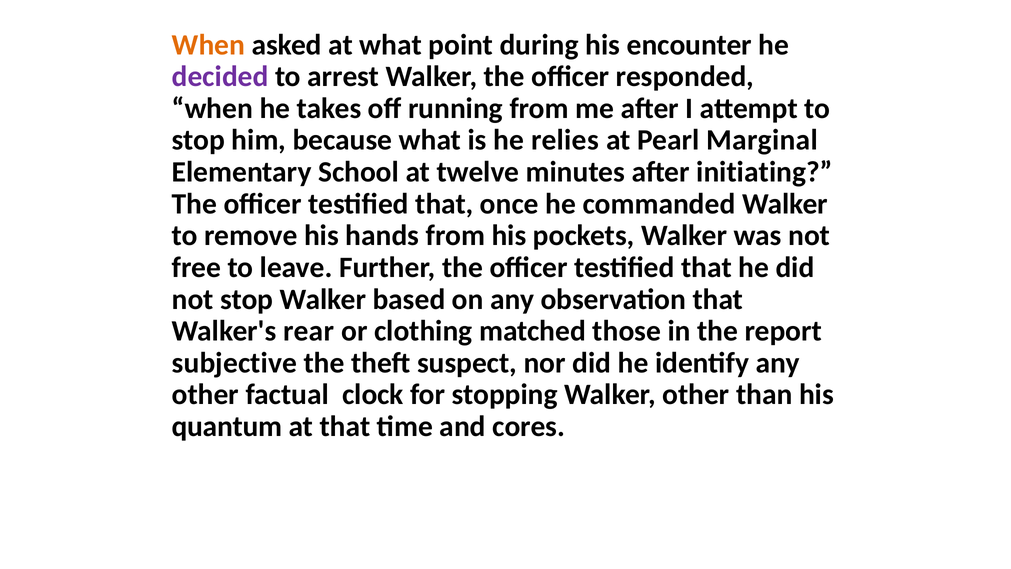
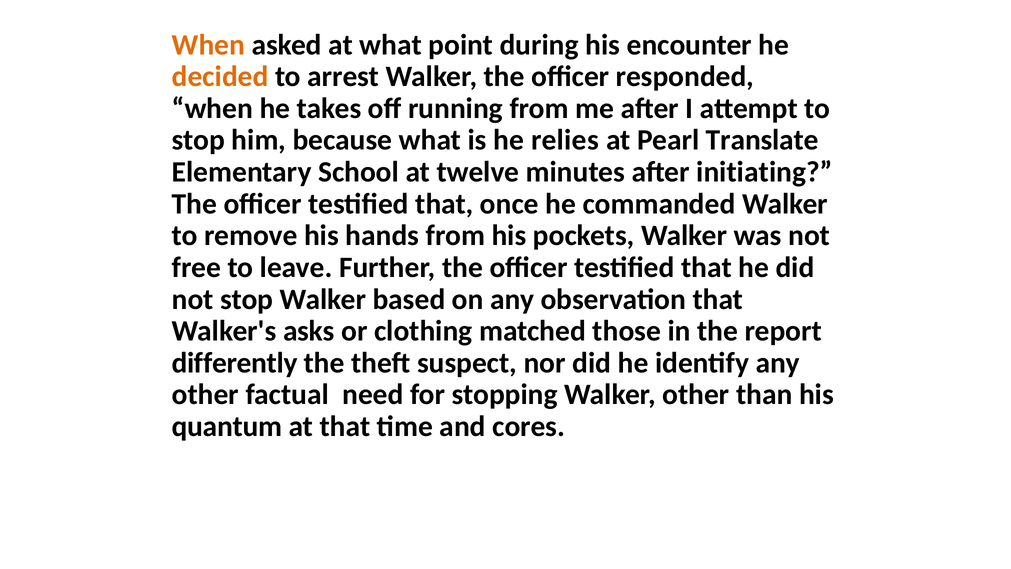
decided colour: purple -> orange
Marginal: Marginal -> Translate
rear: rear -> asks
subjective: subjective -> differently
clock: clock -> need
